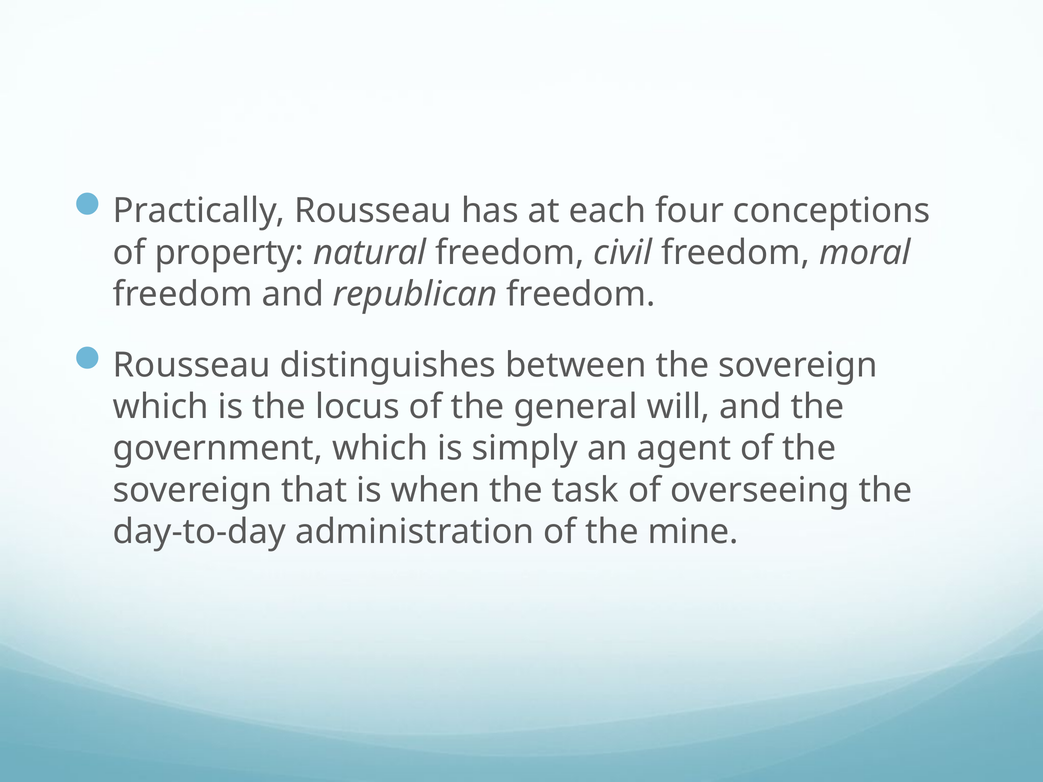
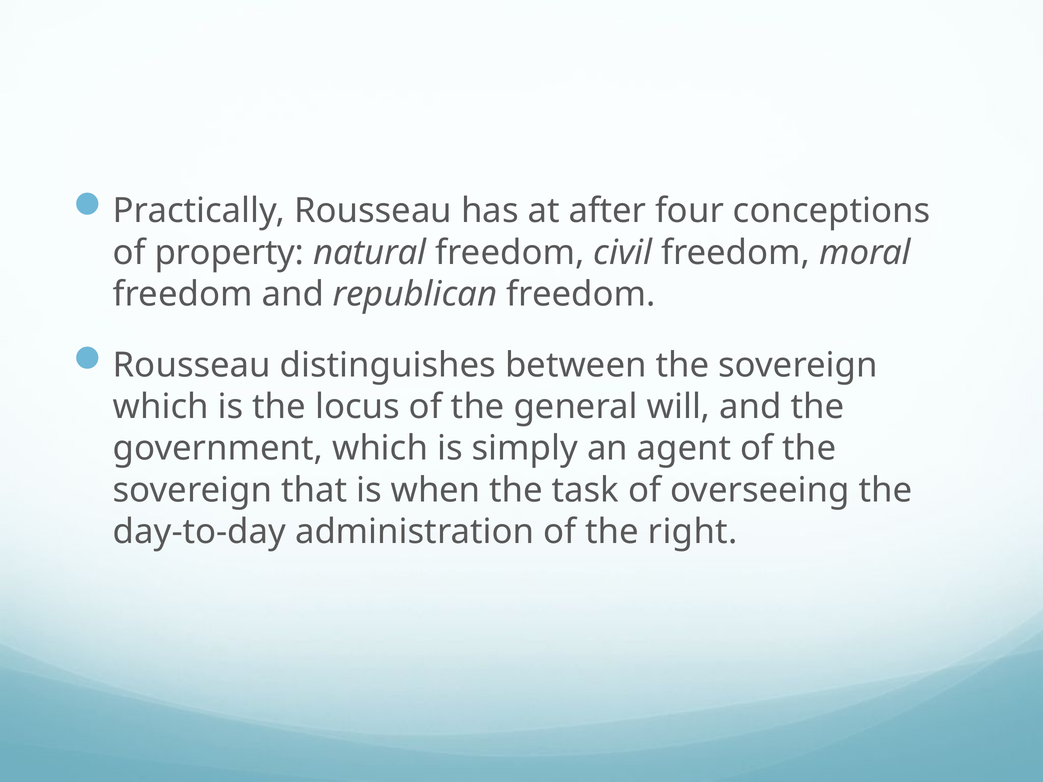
each: each -> after
mine: mine -> right
